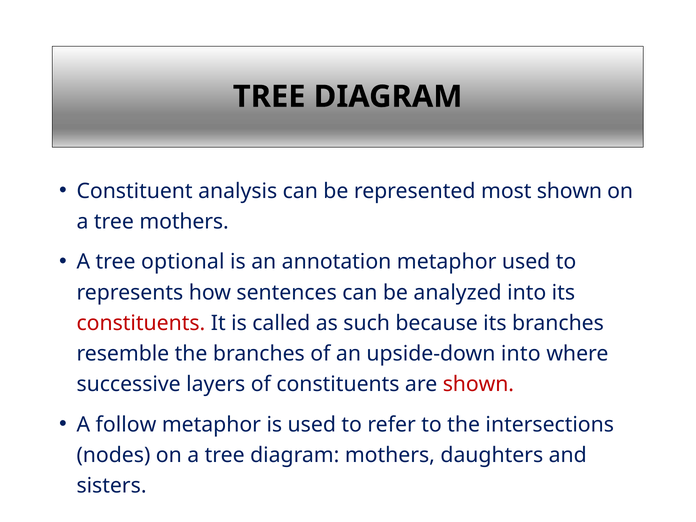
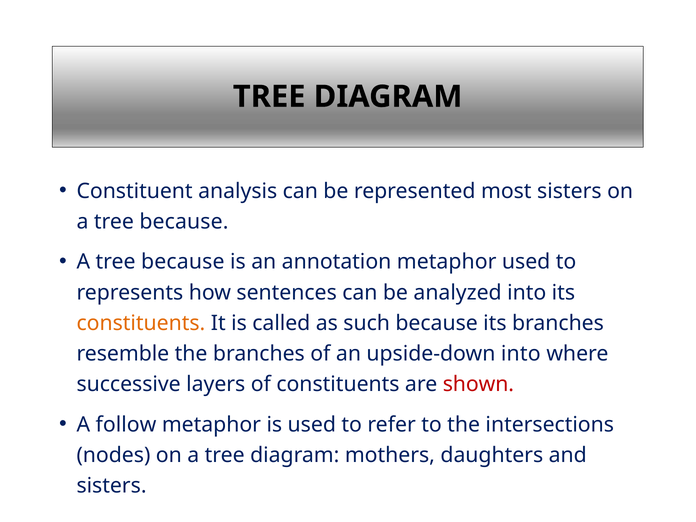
most shown: shown -> sisters
mothers at (184, 222): mothers -> because
optional at (183, 262): optional -> because
constituents at (141, 323) colour: red -> orange
